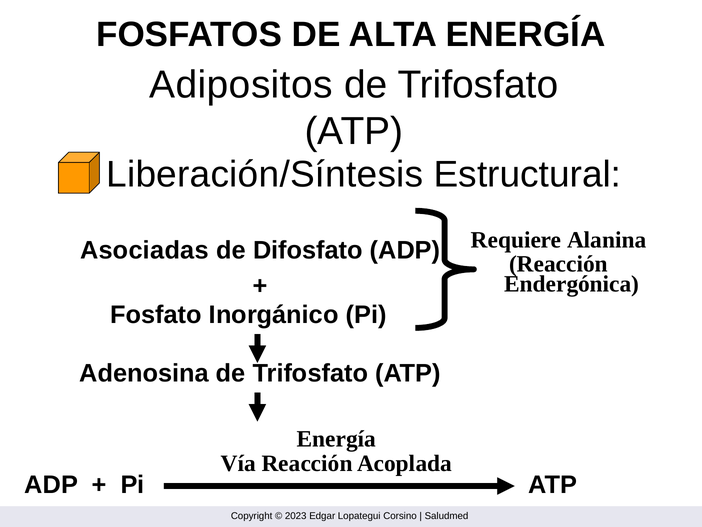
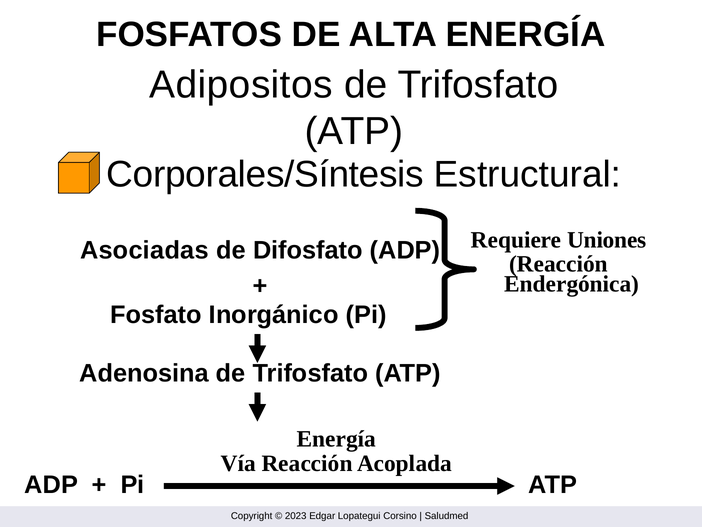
Liberación/Síntesis: Liberación/Síntesis -> Corporales/Síntesis
Alanina: Alanina -> Uniones
